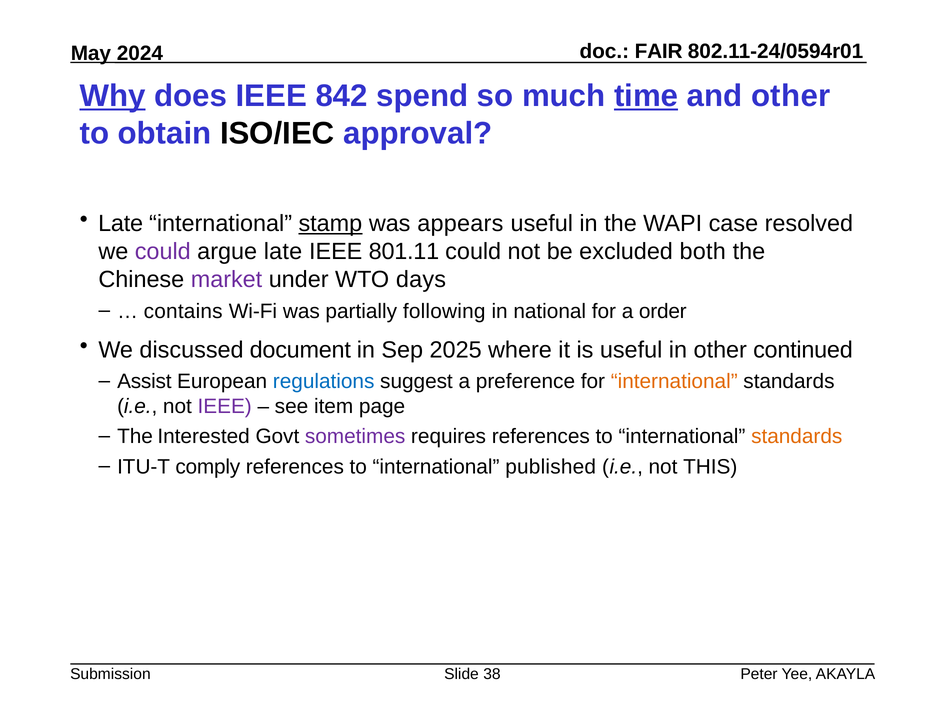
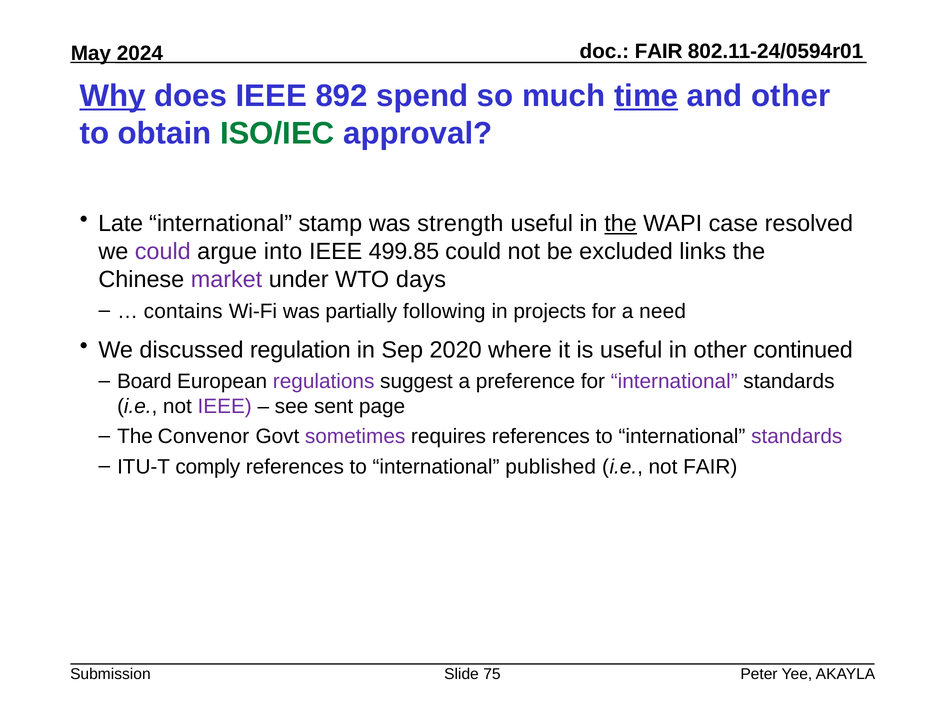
842: 842 -> 892
ISO/IEC colour: black -> green
stamp underline: present -> none
appears: appears -> strength
the at (621, 223) underline: none -> present
argue late: late -> into
801.11: 801.11 -> 499.85
both: both -> links
national: national -> projects
order: order -> need
document: document -> regulation
2025: 2025 -> 2020
Assist: Assist -> Board
regulations colour: blue -> purple
international at (674, 381) colour: orange -> purple
item: item -> sent
Interested: Interested -> Convenor
standards at (797, 436) colour: orange -> purple
not THIS: THIS -> FAIR
38: 38 -> 75
